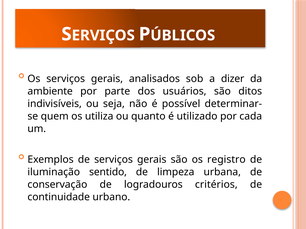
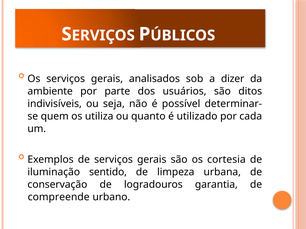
registro: registro -> cortesia
critérios: critérios -> garantia
continuidade: continuidade -> compreende
